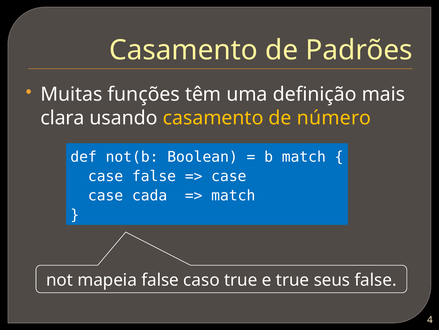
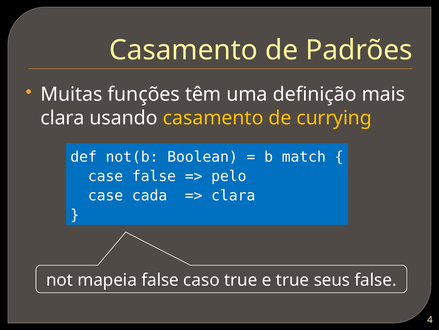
número: número -> currying
case at (229, 176): case -> pelo
match at (233, 195): match -> clara
